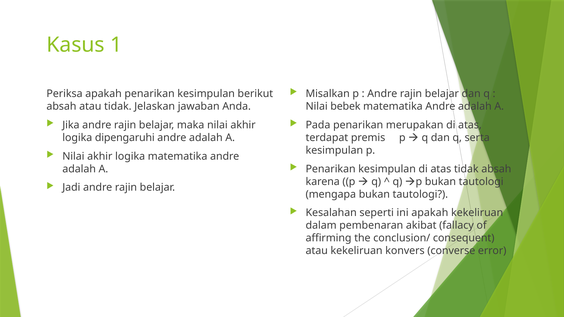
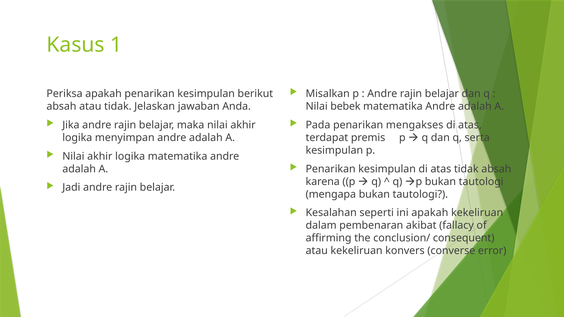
merupakan: merupakan -> mengakses
dipengaruhi: dipengaruhi -> menyimpan
